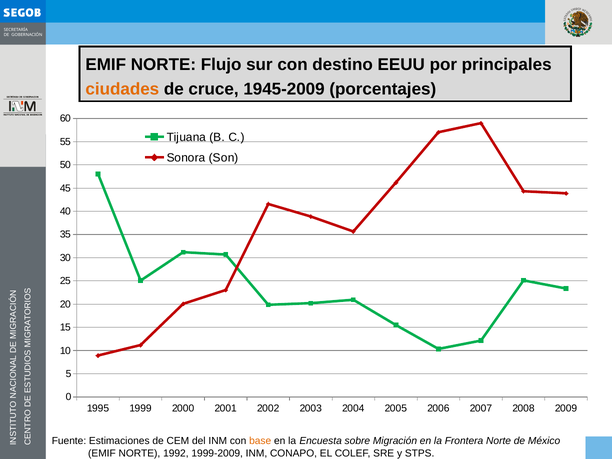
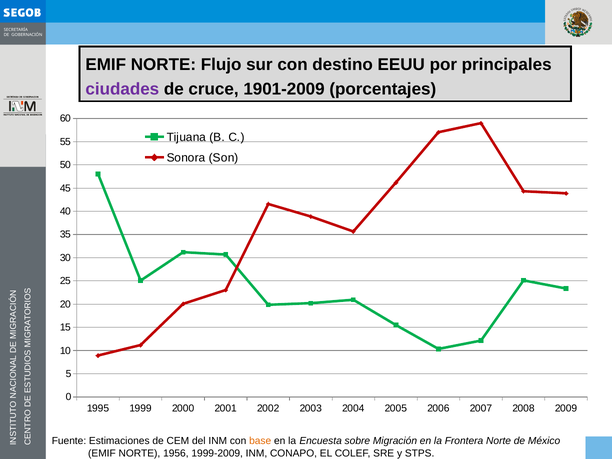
ciudades colour: orange -> purple
1945-2009: 1945-2009 -> 1901-2009
1992: 1992 -> 1956
